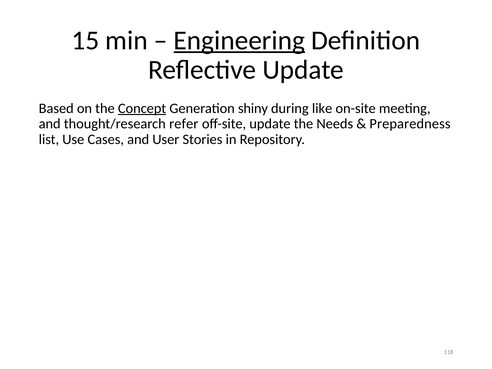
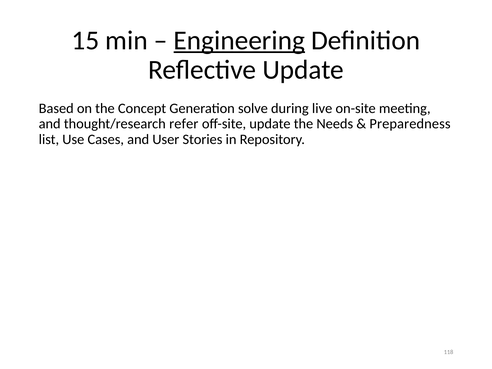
Concept underline: present -> none
shiny: shiny -> solve
like: like -> live
